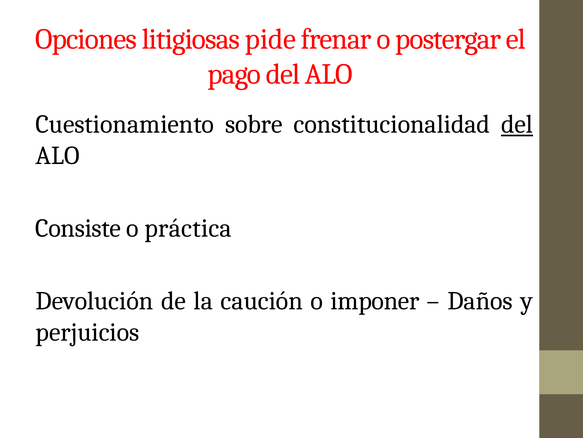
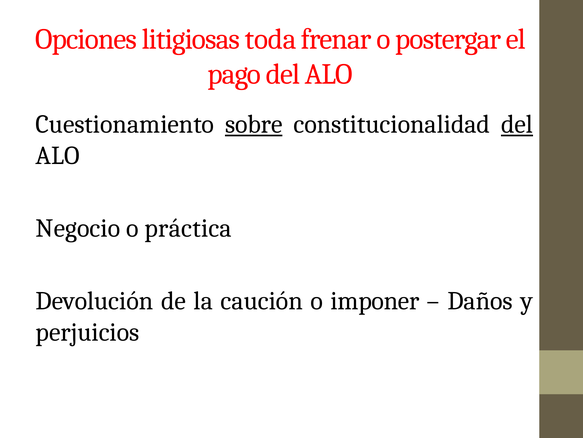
pide: pide -> toda
sobre underline: none -> present
Consiste: Consiste -> Negocio
